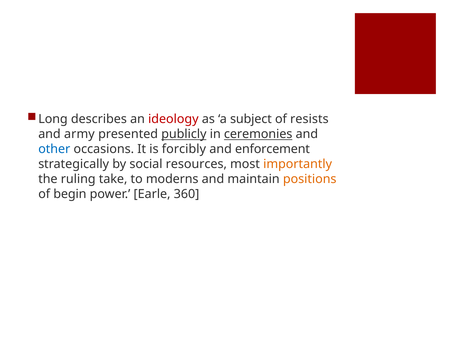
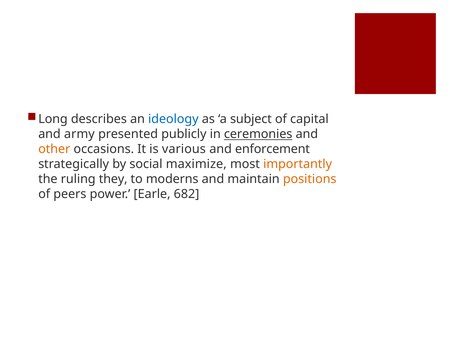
ideology colour: red -> blue
resists: resists -> capital
publicly underline: present -> none
other colour: blue -> orange
forcibly: forcibly -> various
resources: resources -> maximize
take: take -> they
begin: begin -> peers
360: 360 -> 682
